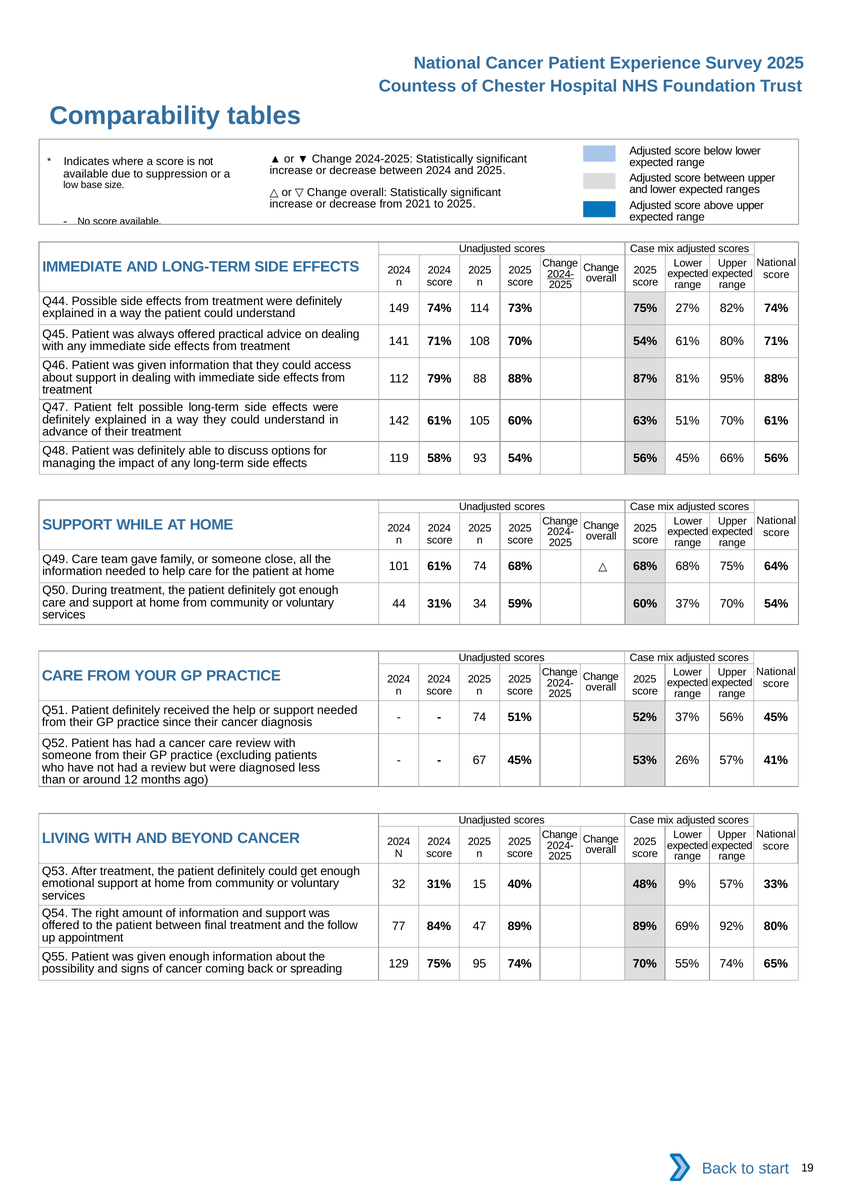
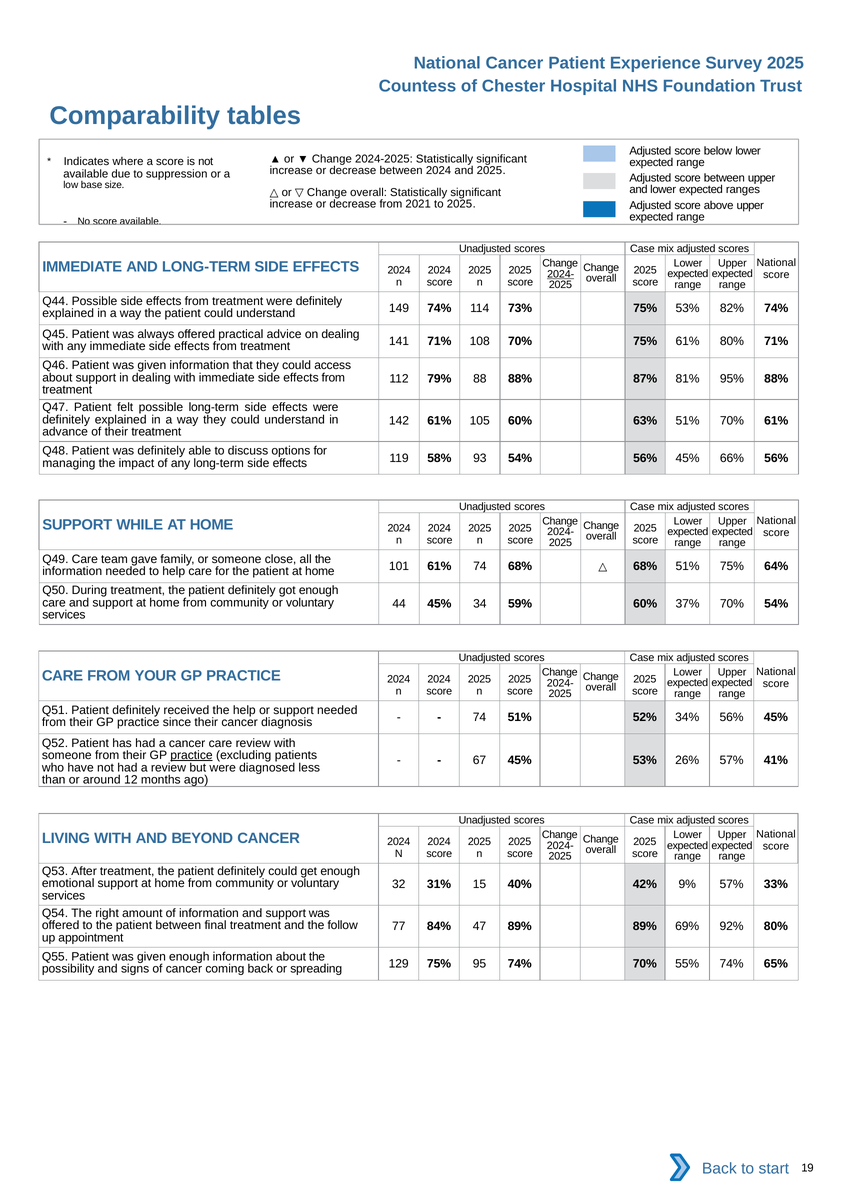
75% 27%: 27% -> 53%
108 70% 54%: 54% -> 75%
68% 68%: 68% -> 51%
44 31%: 31% -> 45%
52% 37%: 37% -> 34%
practice at (191, 756) underline: none -> present
48%: 48% -> 42%
